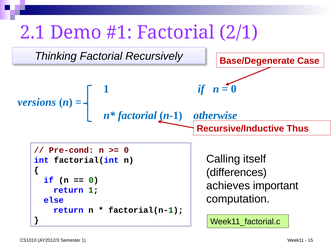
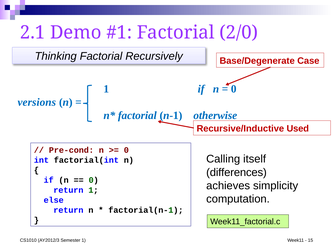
2/1: 2/1 -> 2/0
Thus: Thus -> Used
important: important -> simplicity
